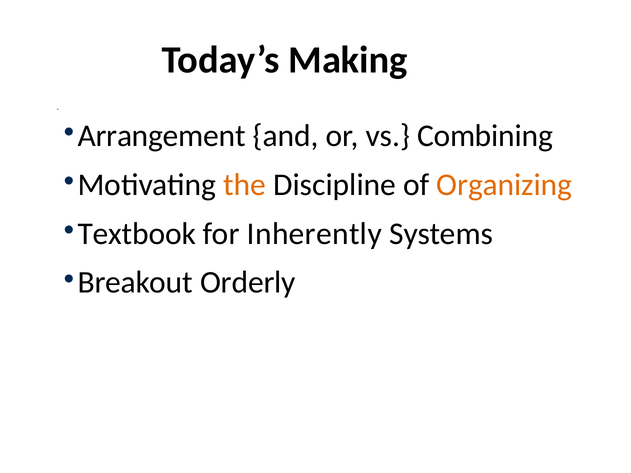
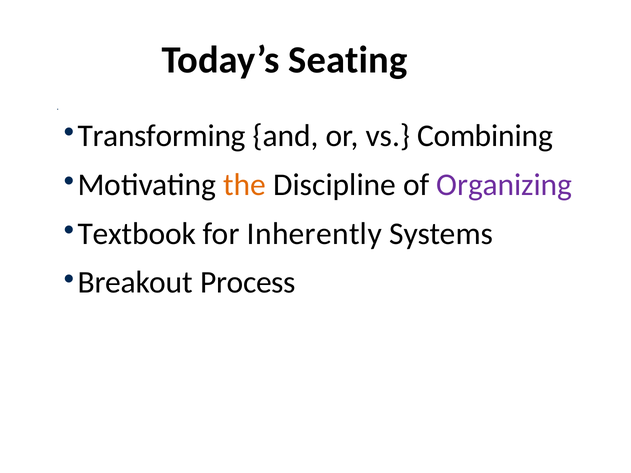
Making: Making -> Seating
Arrangement: Arrangement -> Transforming
Organizing colour: orange -> purple
Orderly: Orderly -> Process
